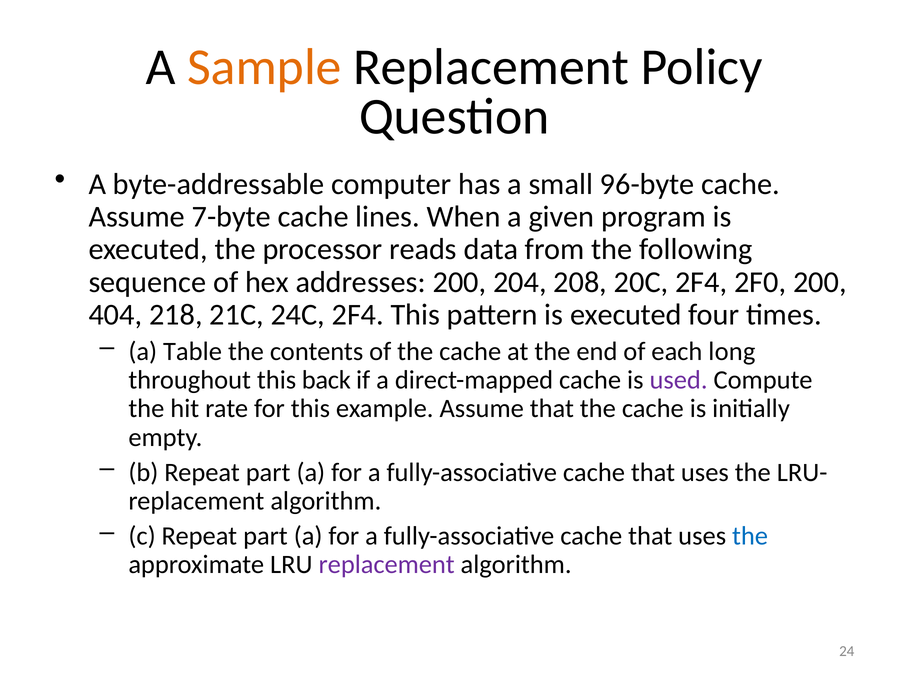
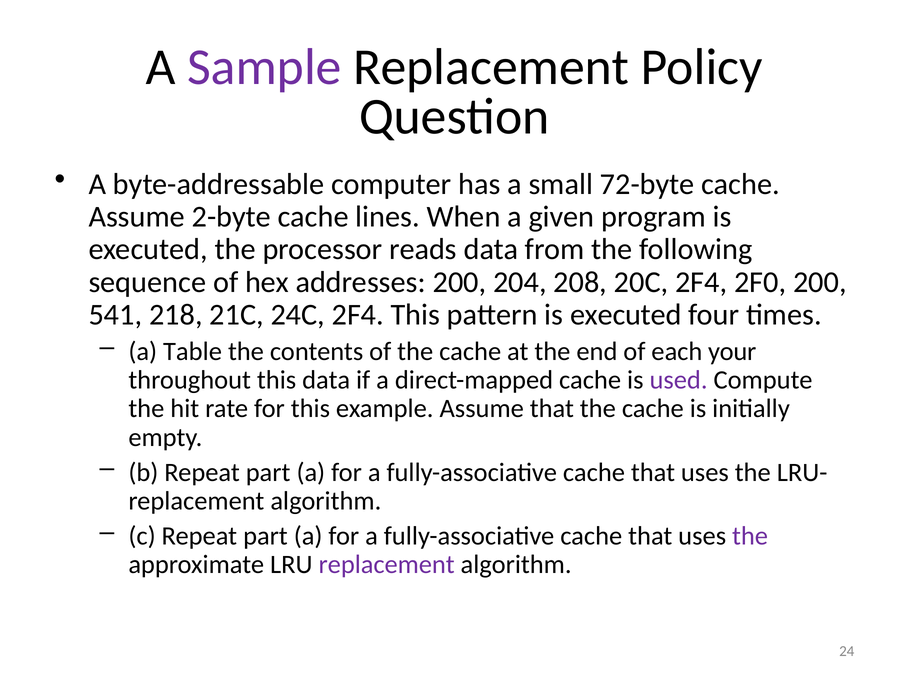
Sample colour: orange -> purple
96-byte: 96-byte -> 72-byte
7-byte: 7-byte -> 2-byte
404: 404 -> 541
long: long -> your
this back: back -> data
the at (750, 536) colour: blue -> purple
